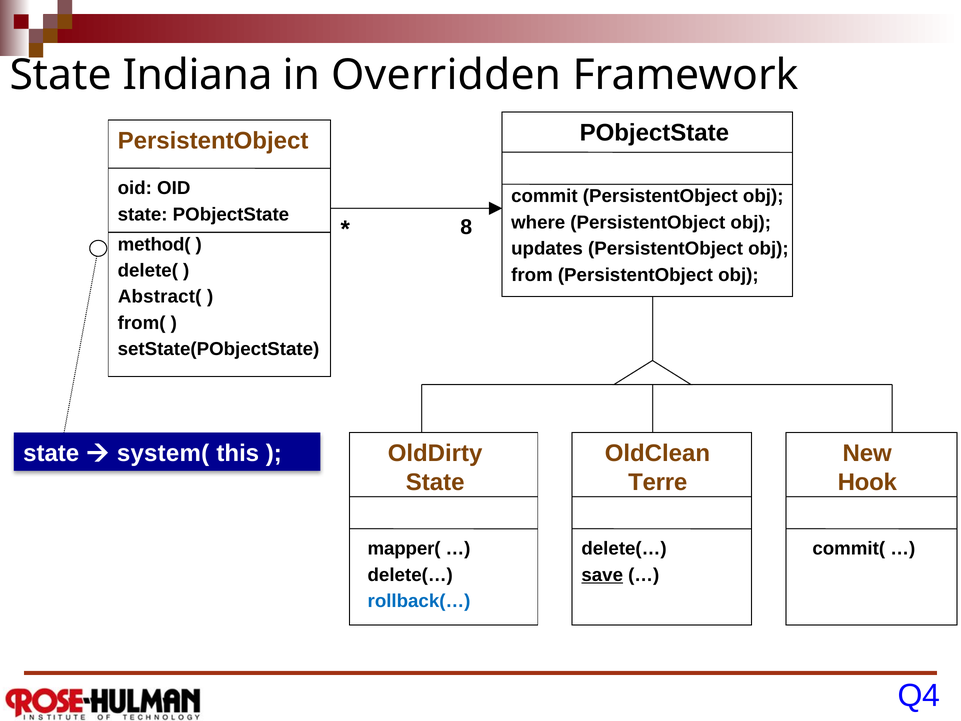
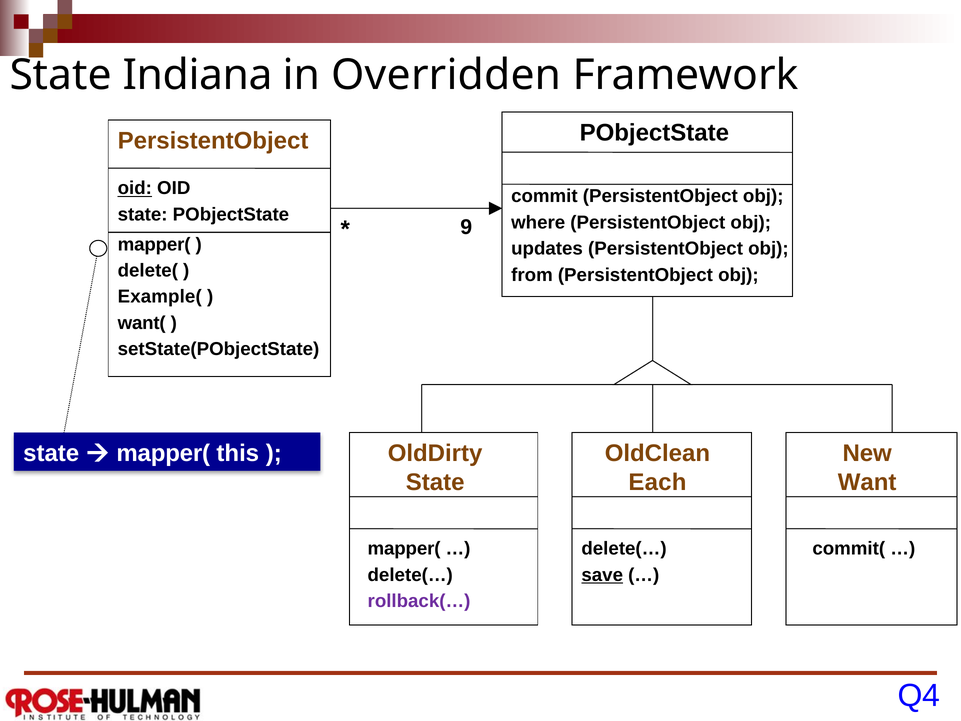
oid at (135, 188) underline: none -> present
8: 8 -> 9
method( at (154, 244): method( -> mapper(
Abstract(: Abstract( -> Example(
from(: from( -> want(
system( at (163, 453): system( -> mapper(
Terre: Terre -> Each
Hook: Hook -> Want
rollback(… colour: blue -> purple
